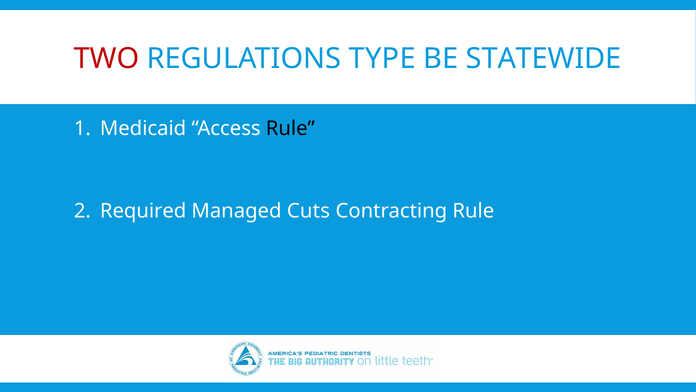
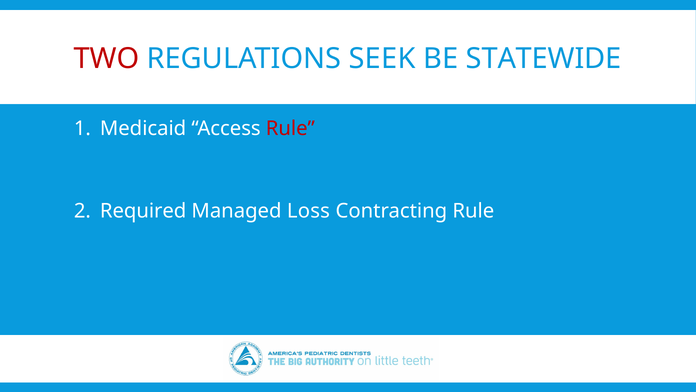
TYPE: TYPE -> SEEK
Rule at (290, 128) colour: black -> red
Cuts: Cuts -> Loss
